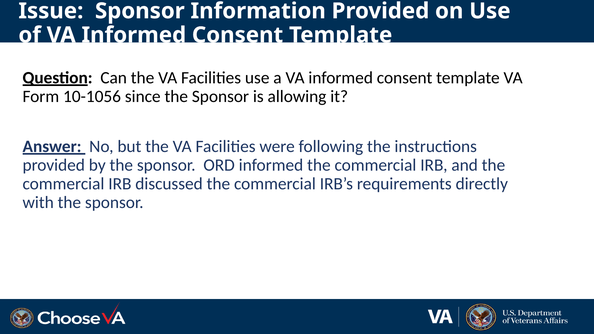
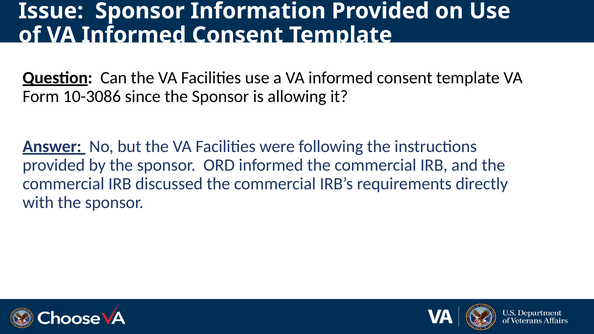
10-1056: 10-1056 -> 10-3086
